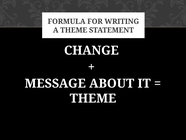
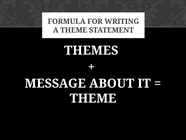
CHANGE: CHANGE -> THEMES
